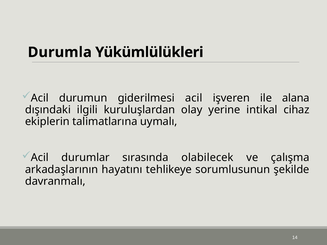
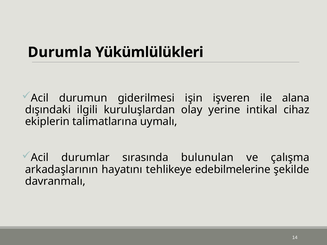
giderilmesi acil: acil -> işin
olabilecek: olabilecek -> bulunulan
sorumlusunun: sorumlusunun -> edebilmelerine
